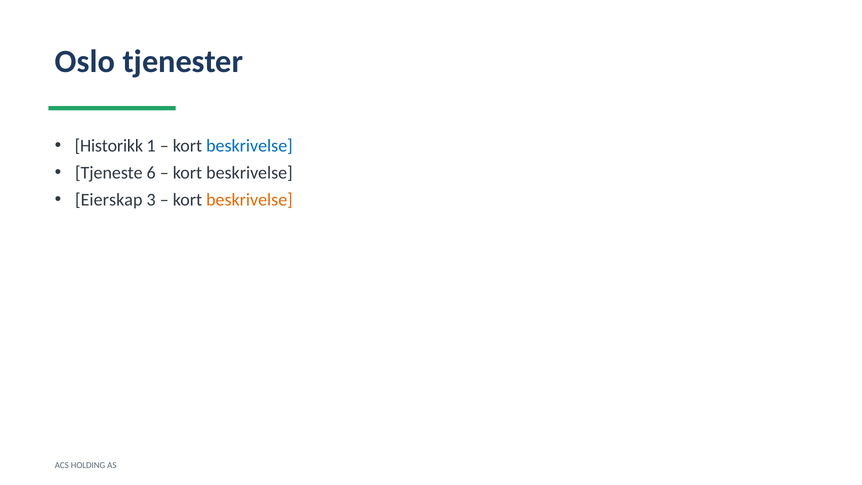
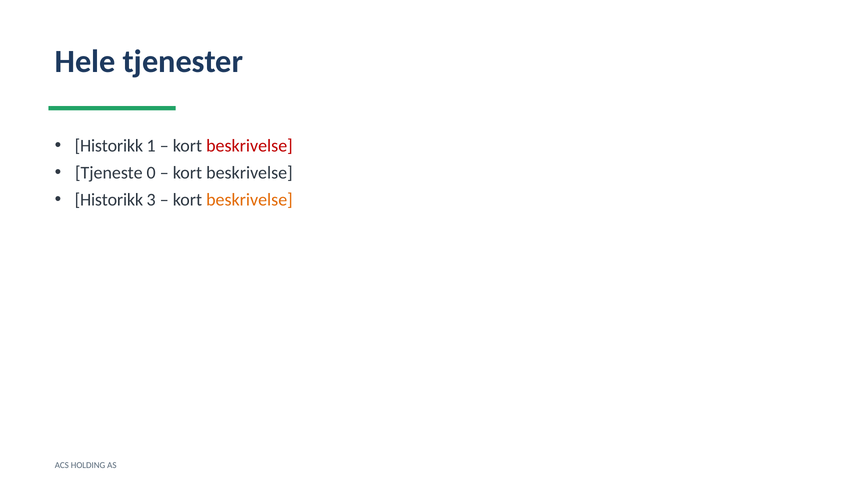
Oslo: Oslo -> Hele
beskrivelse at (249, 146) colour: blue -> red
6: 6 -> 0
Eierskap at (109, 200): Eierskap -> Historikk
